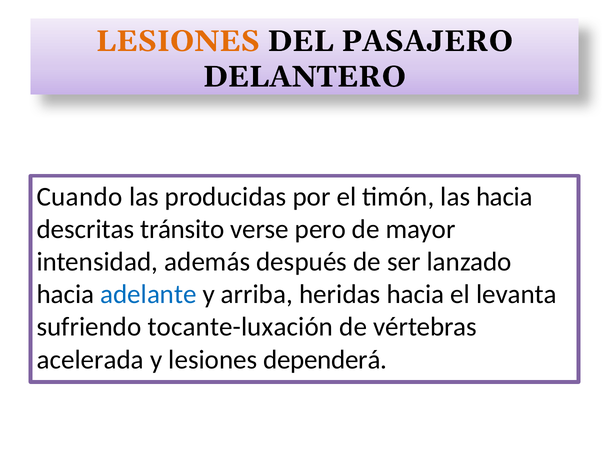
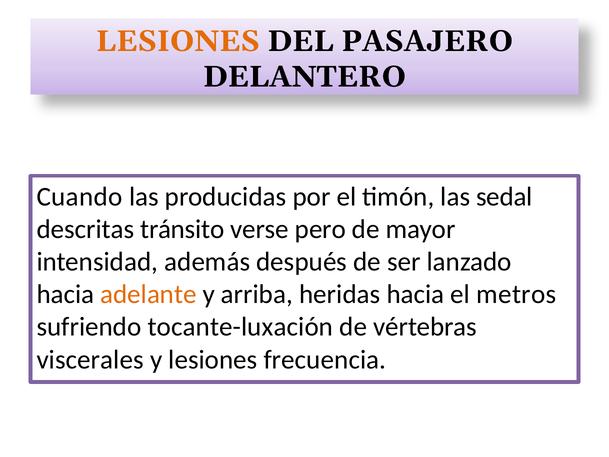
las hacia: hacia -> sedal
adelante colour: blue -> orange
levanta: levanta -> metros
acelerada: acelerada -> viscerales
dependerá: dependerá -> frecuencia
